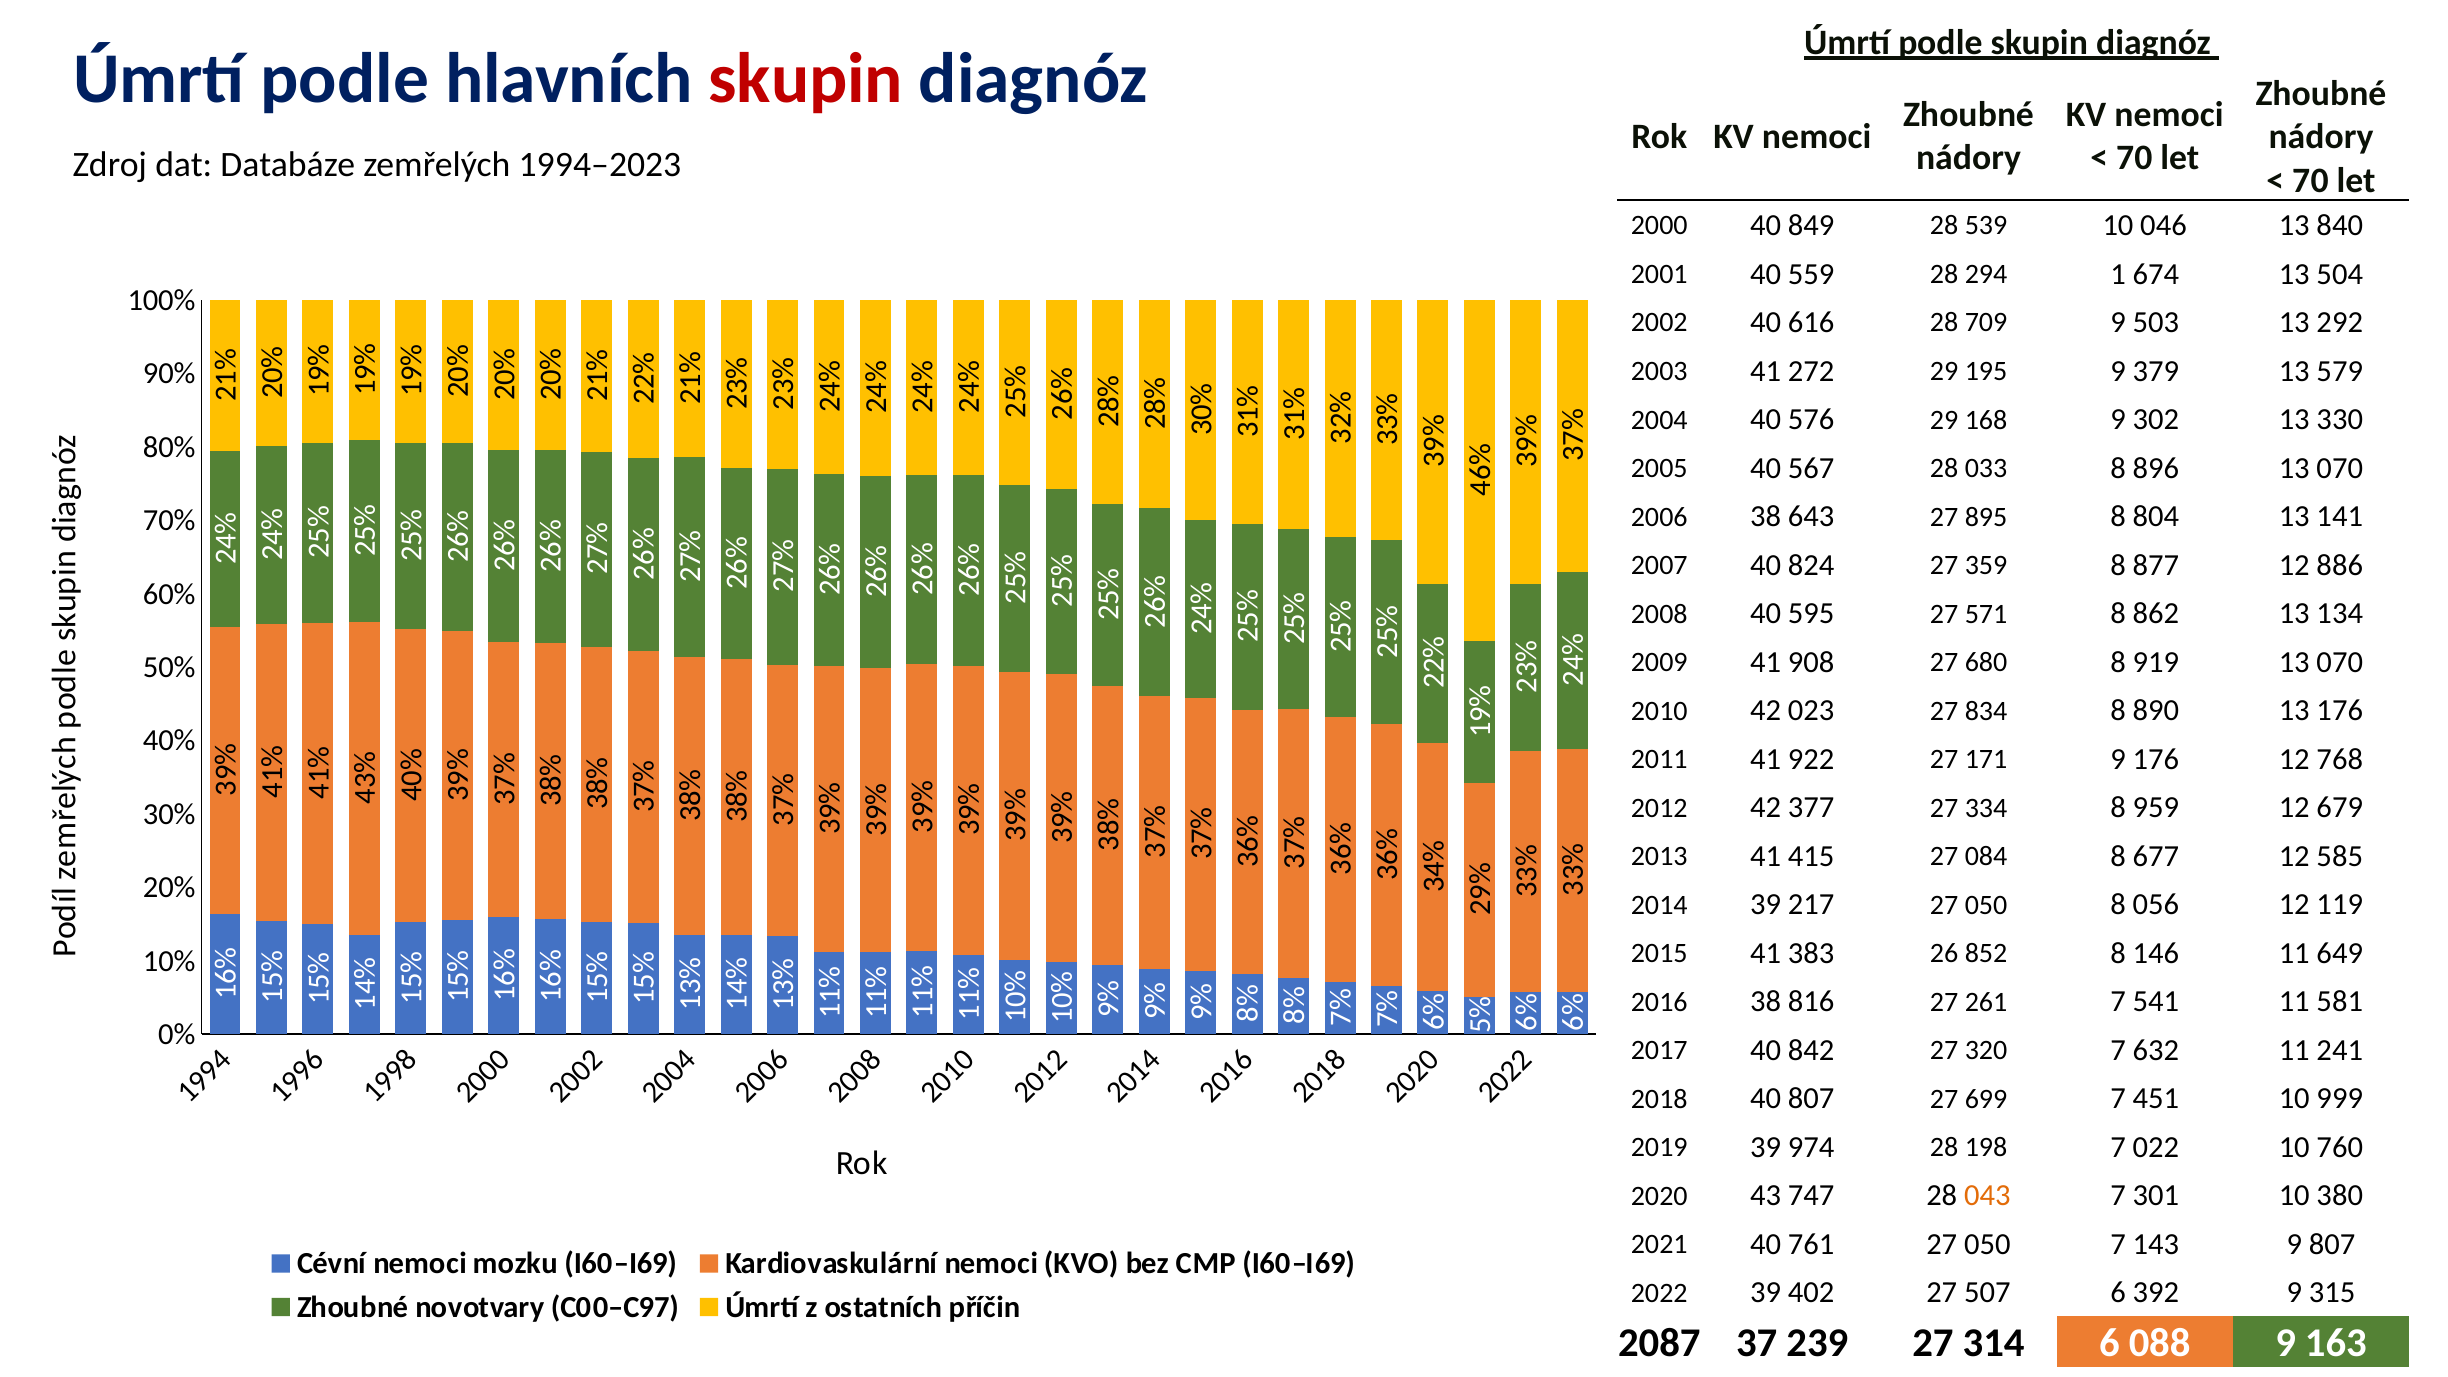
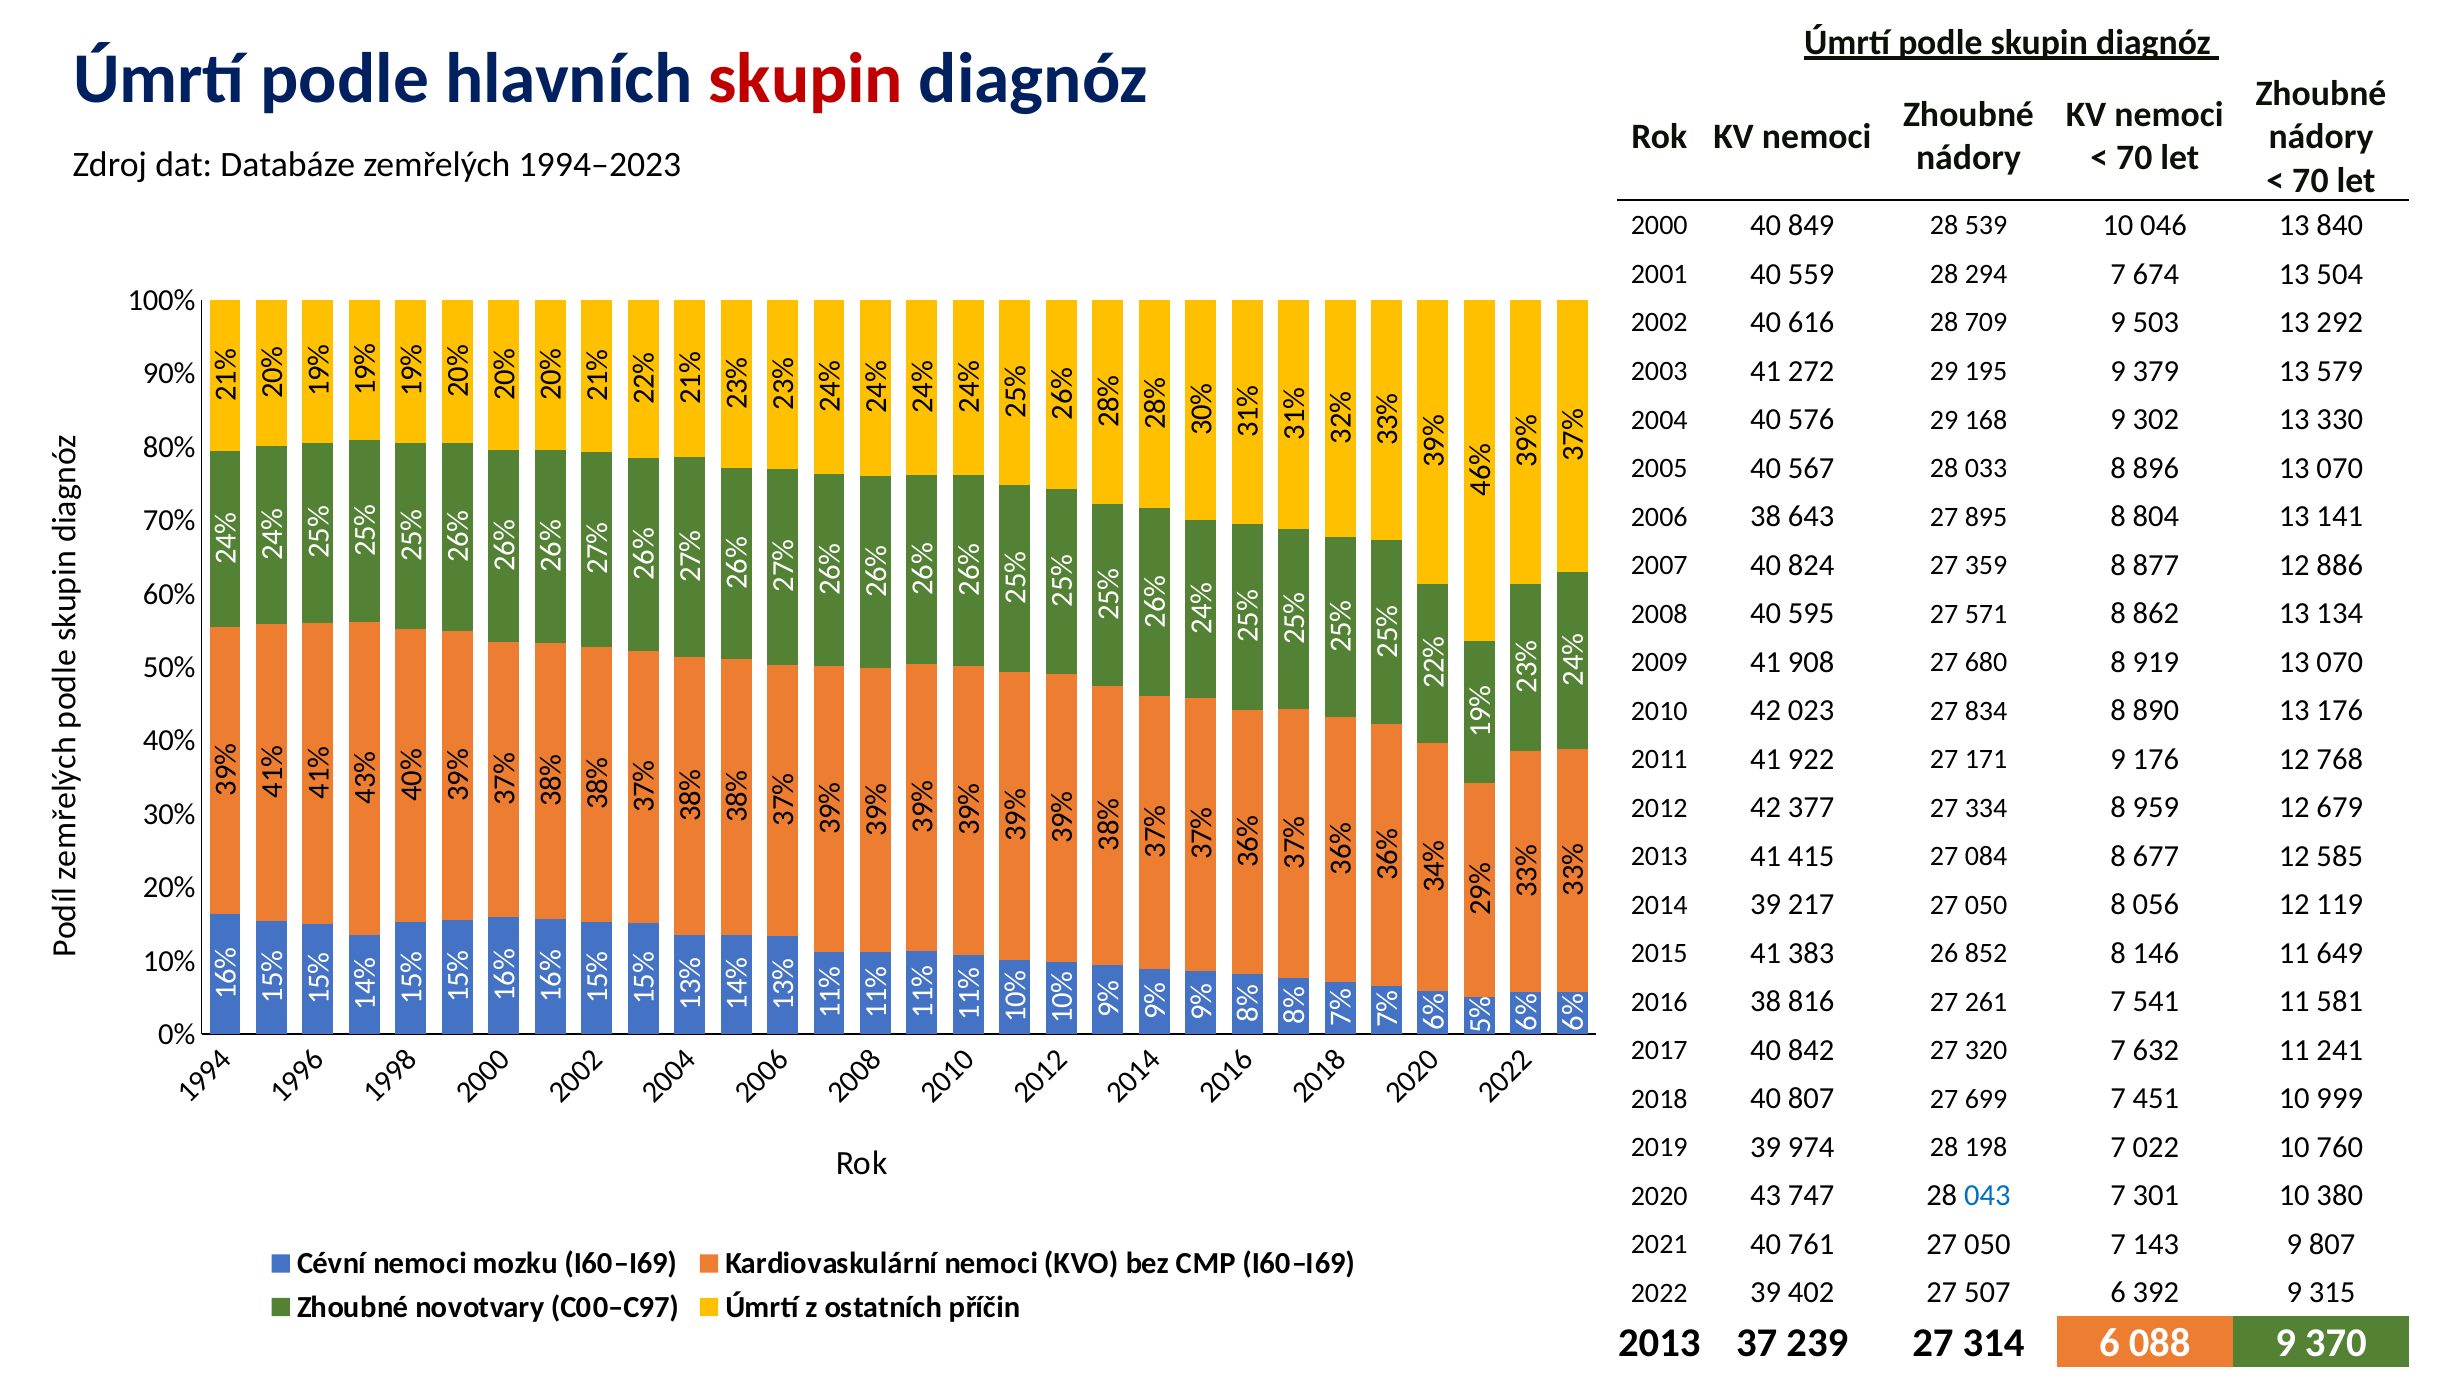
294 1: 1 -> 7
043 colour: orange -> blue
2087 at (1659, 1343): 2087 -> 2013
163: 163 -> 370
